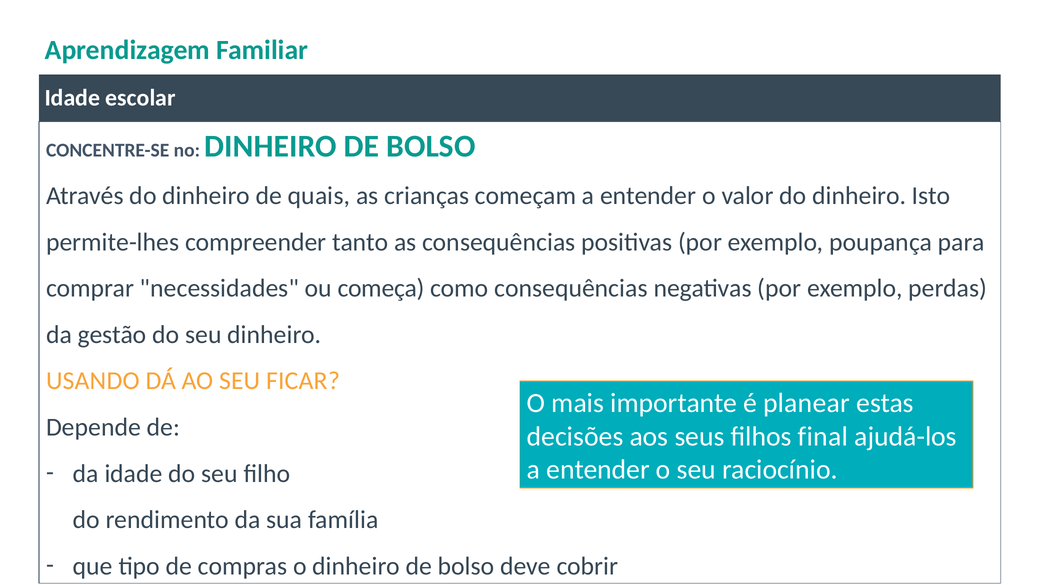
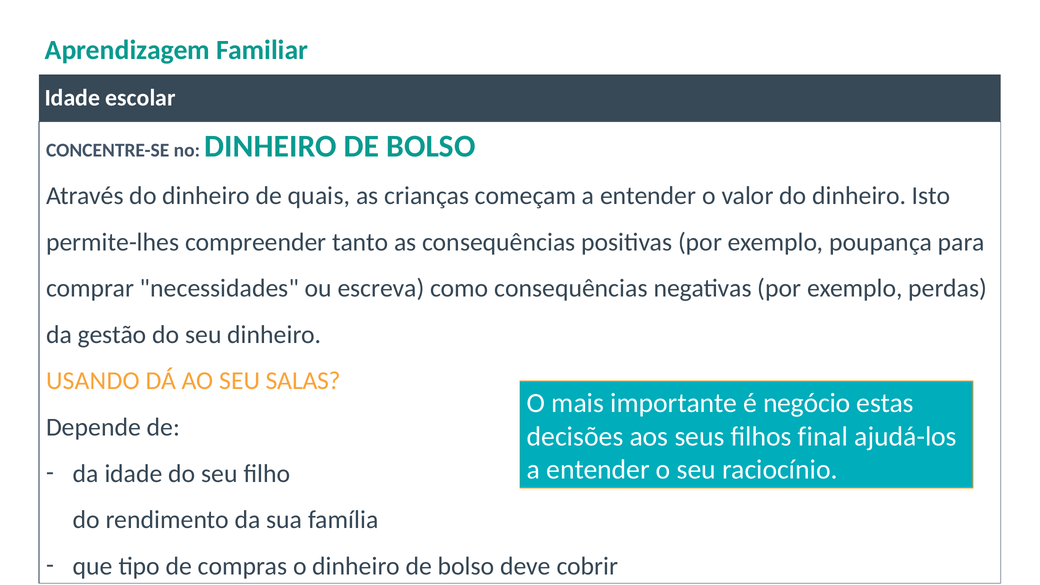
começa: começa -> escreva
FICAR: FICAR -> SALAS
planear: planear -> negócio
